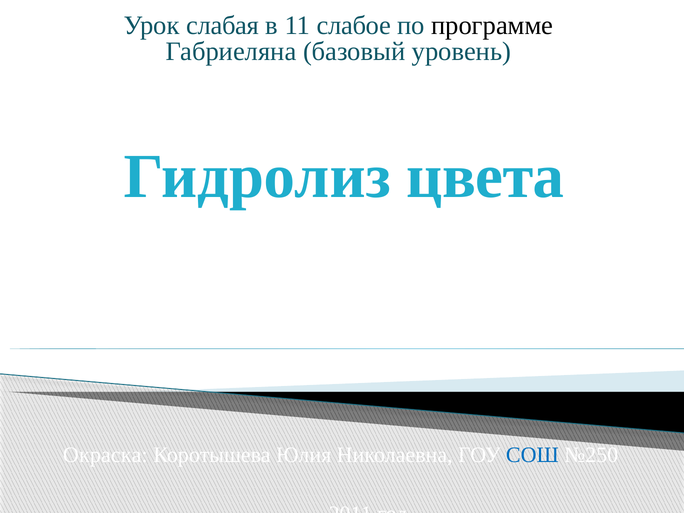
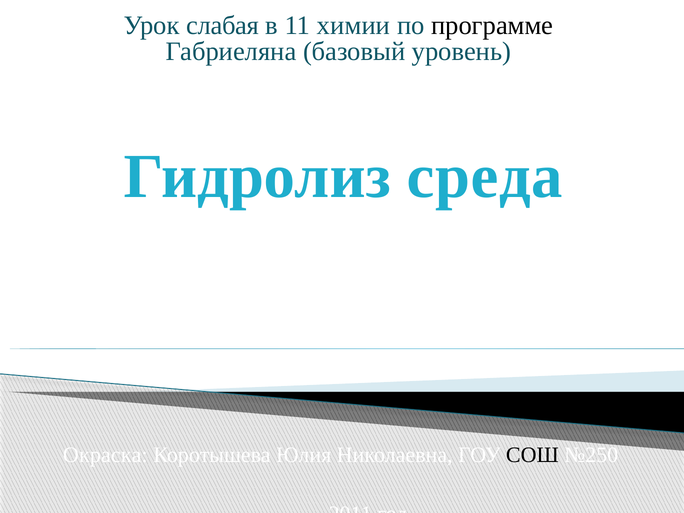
слабое: слабое -> химии
цвета: цвета -> среда
СОШ colour: blue -> black
